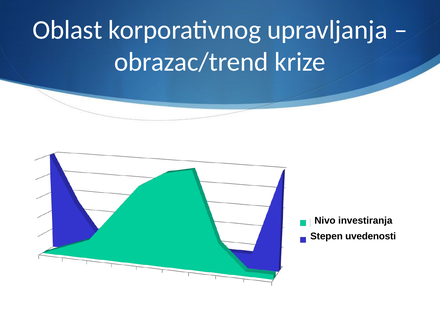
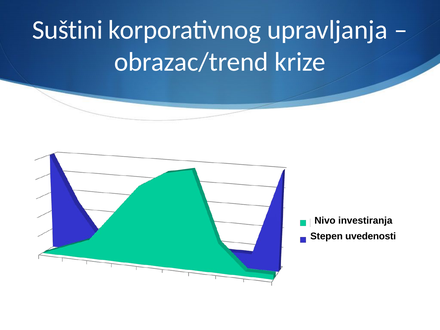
Oblast: Oblast -> Suštini
